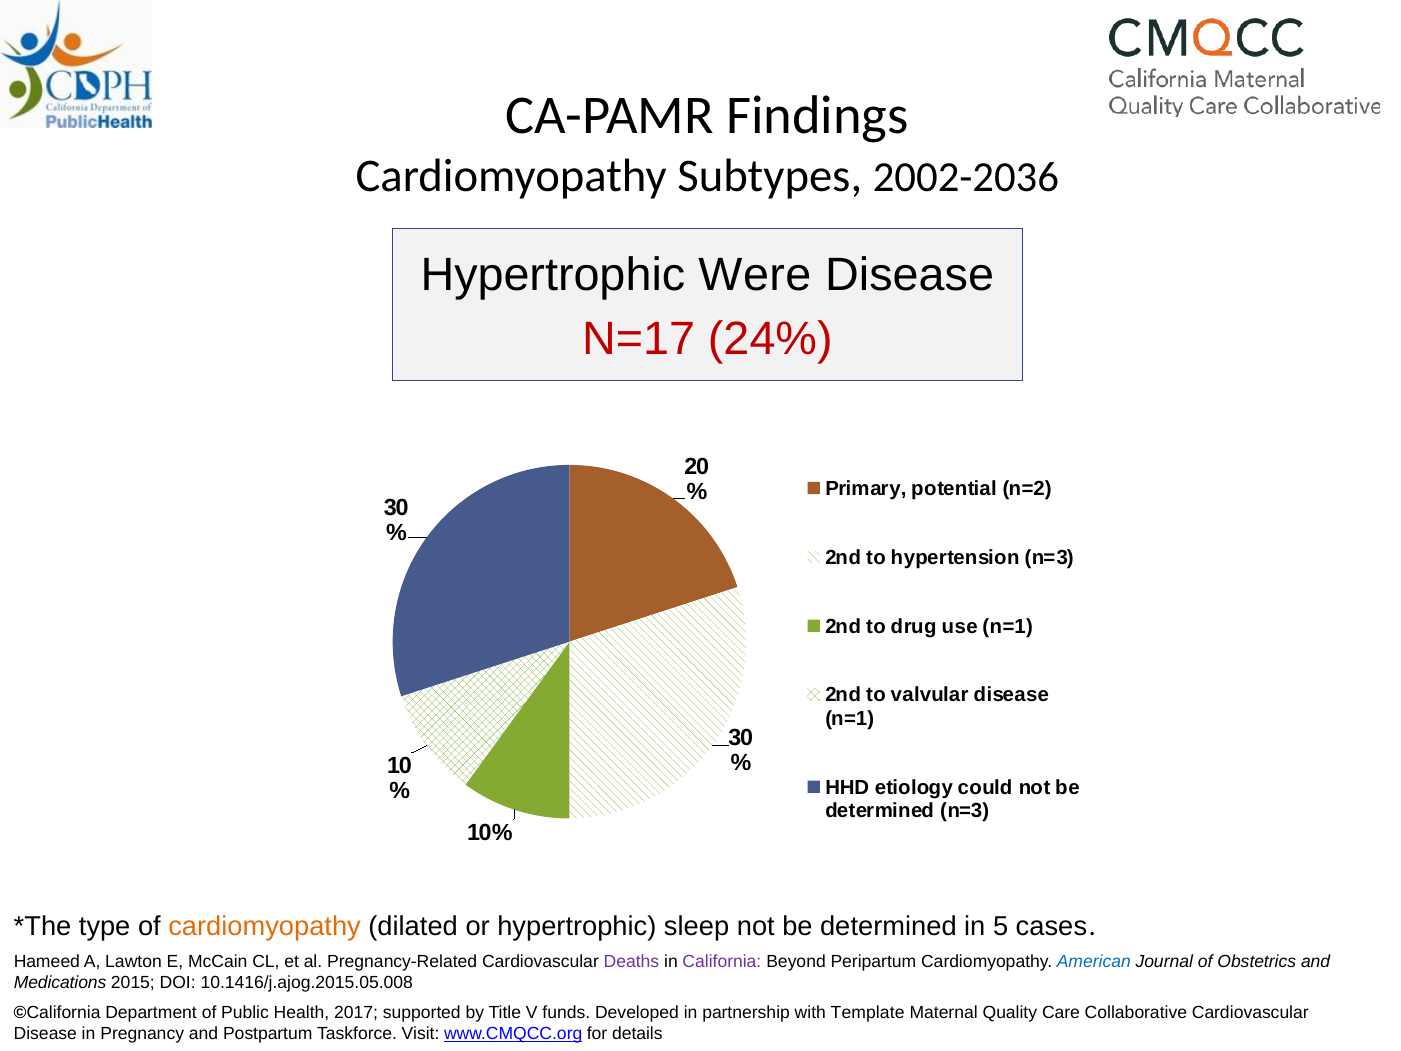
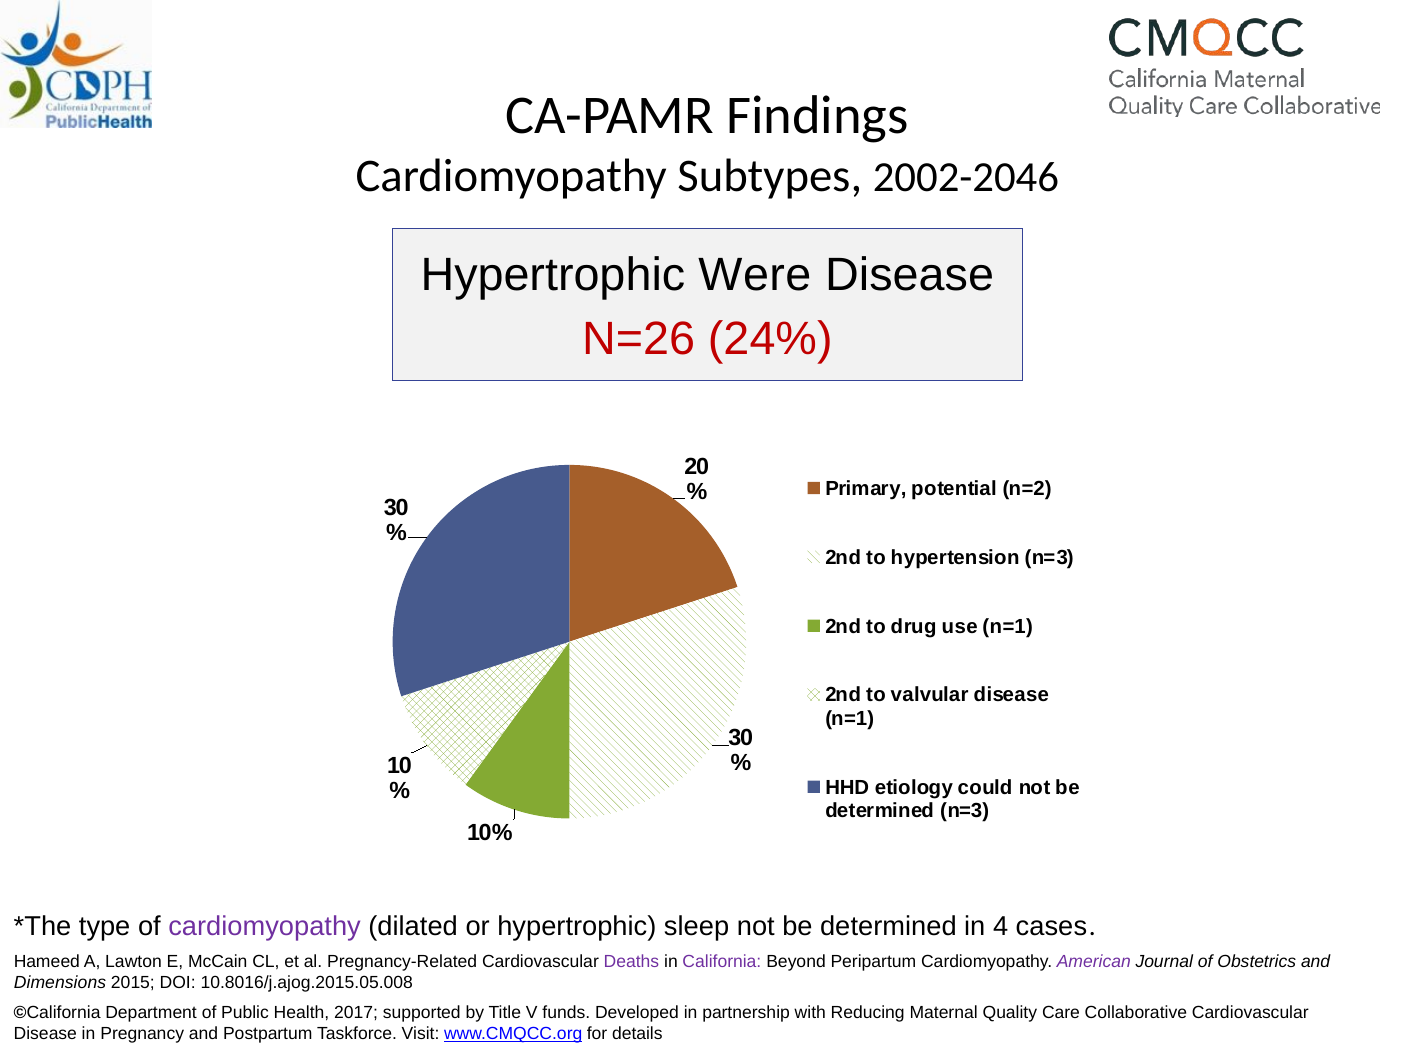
2002-2036: 2002-2036 -> 2002-2046
N=17: N=17 -> N=26
cardiomyopathy at (265, 926) colour: orange -> purple
5: 5 -> 4
American colour: blue -> purple
Medications: Medications -> Dimensions
10.1416/j.ajog.2015.05.008: 10.1416/j.ajog.2015.05.008 -> 10.8016/j.ajog.2015.05.008
Template: Template -> Reducing
